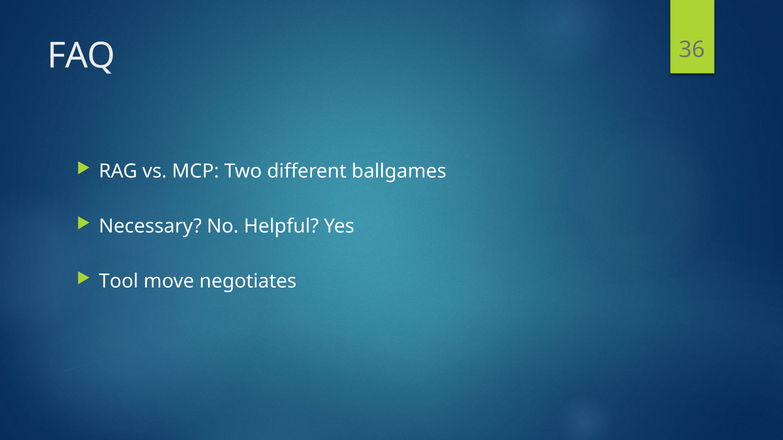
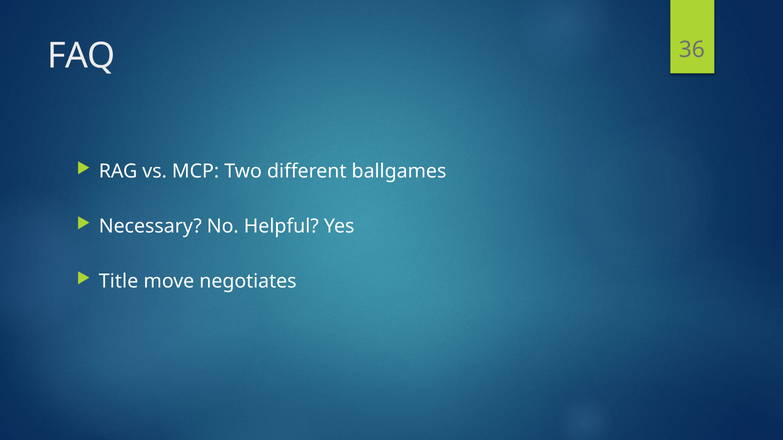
Tool: Tool -> Title
